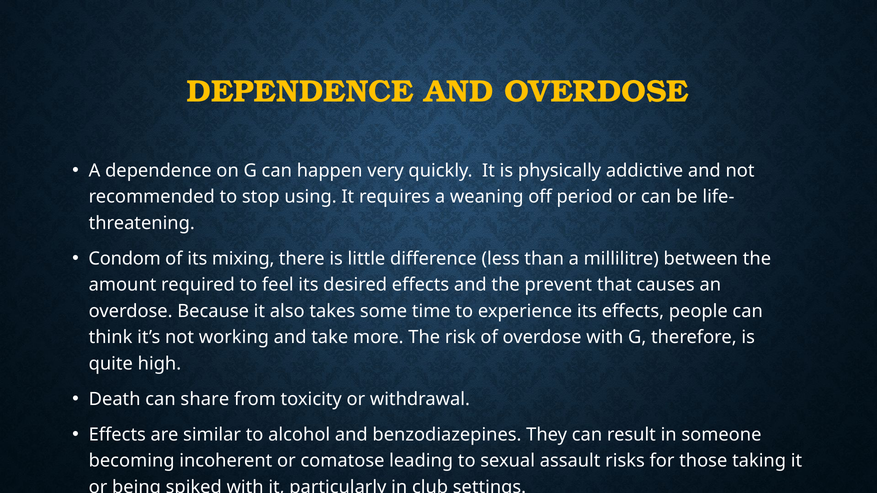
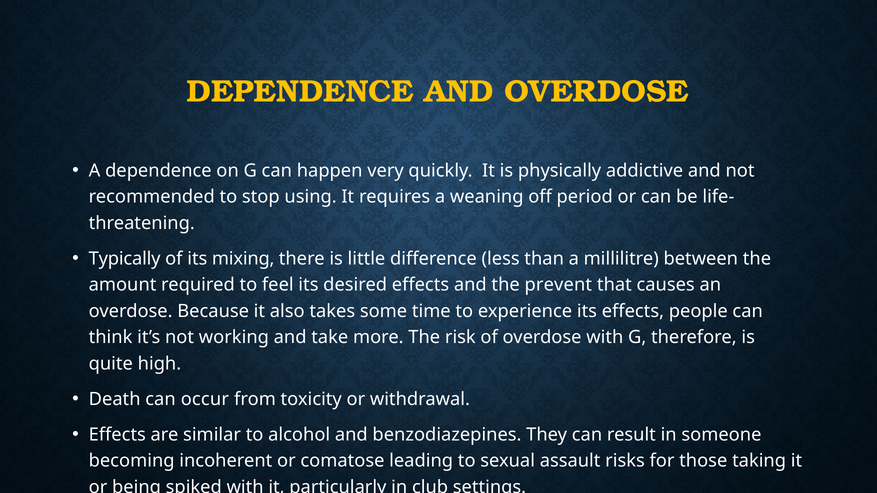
Condom: Condom -> Typically
share: share -> occur
